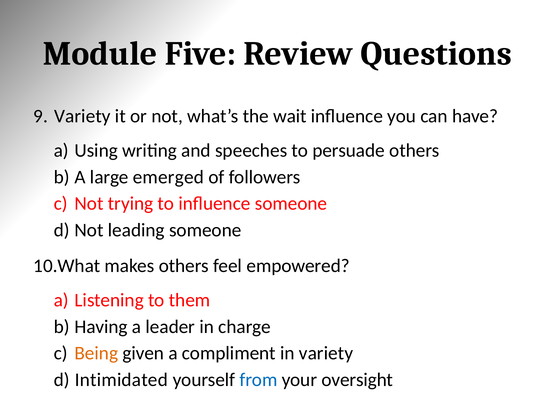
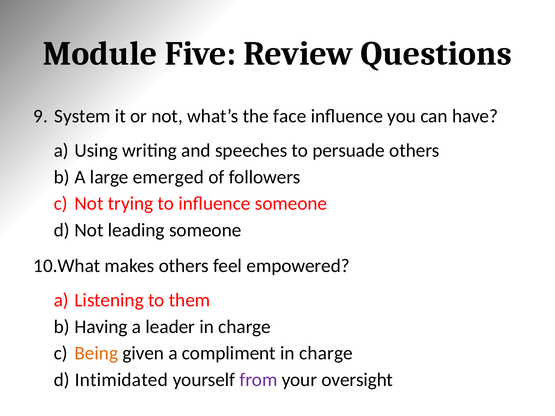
Variety at (82, 116): Variety -> System
wait: wait -> face
compliment in variety: variety -> charge
from colour: blue -> purple
